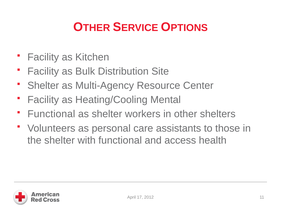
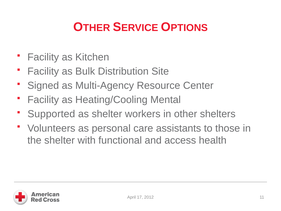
Shelter at (43, 86): Shelter -> Signed
Functional at (51, 114): Functional -> Supported
